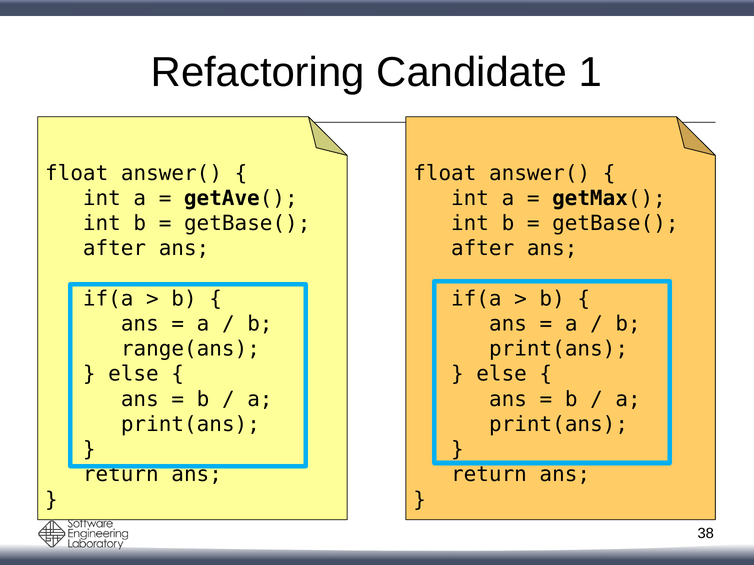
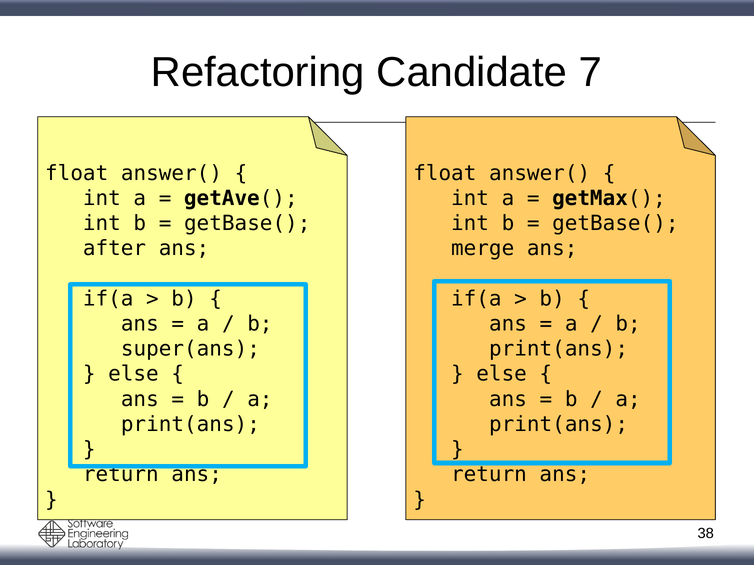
1: 1 -> 7
after at (483, 249): after -> merge
range(ans: range(ans -> super(ans
